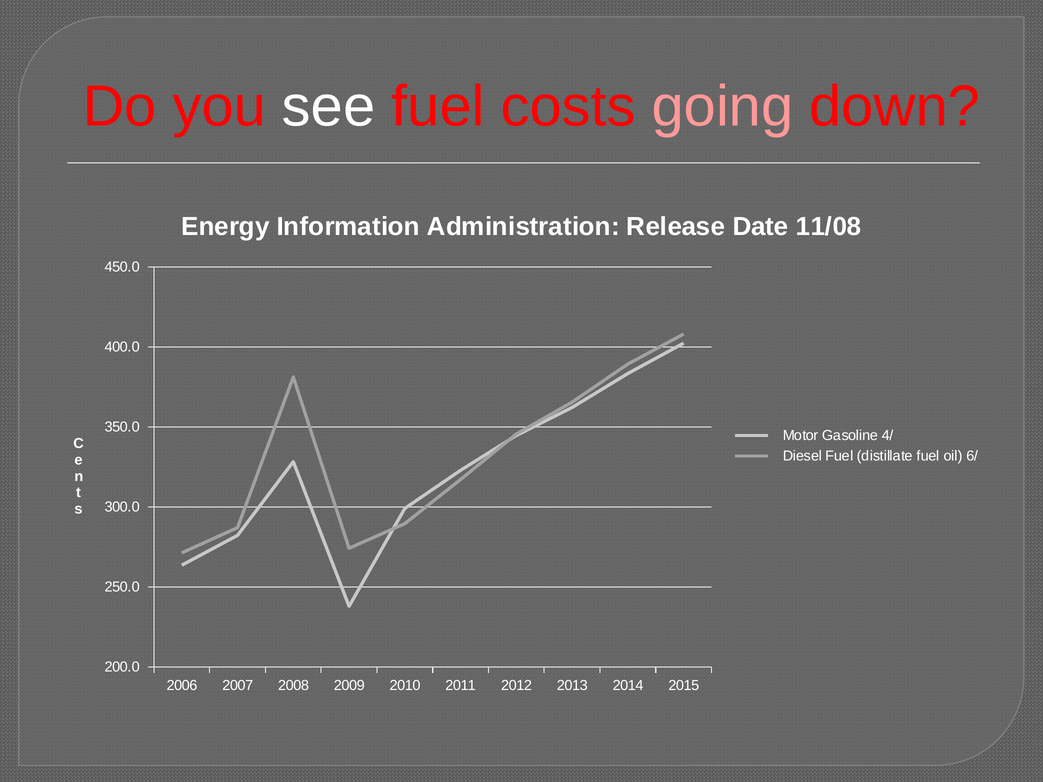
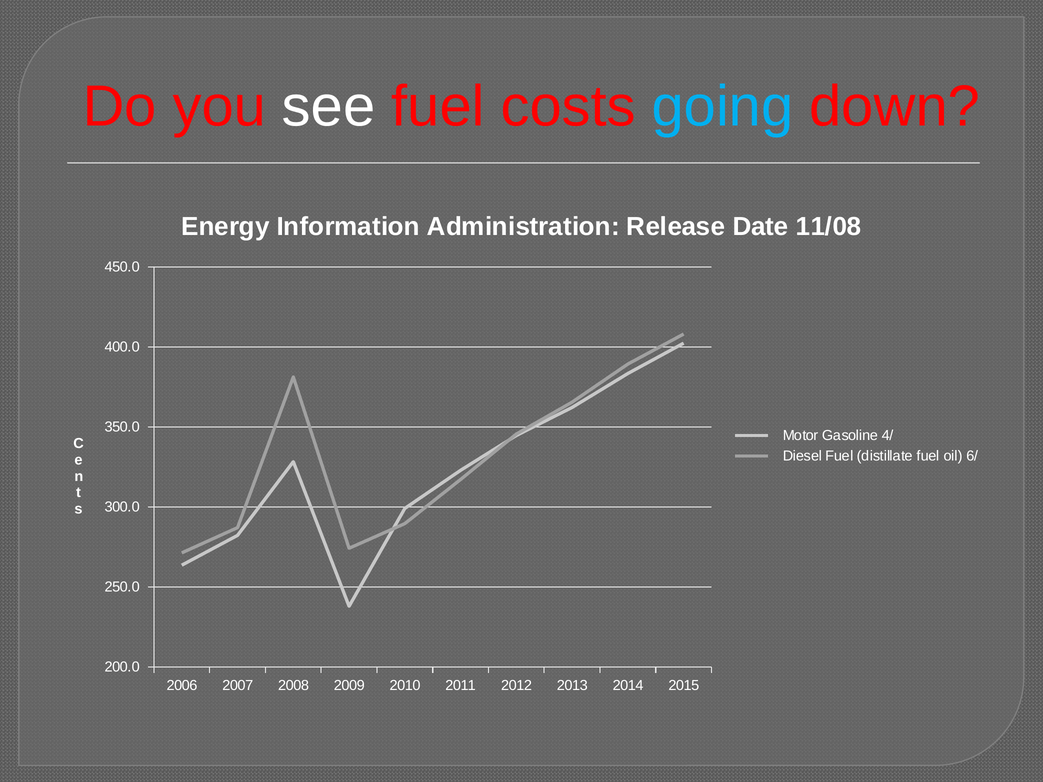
going colour: pink -> light blue
